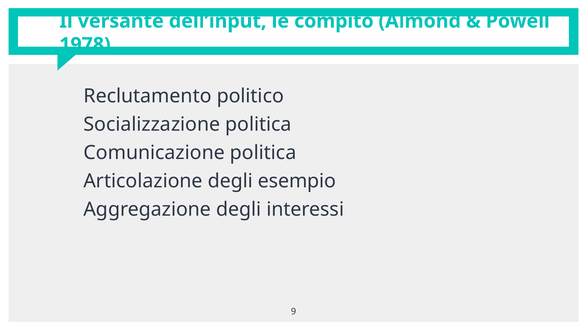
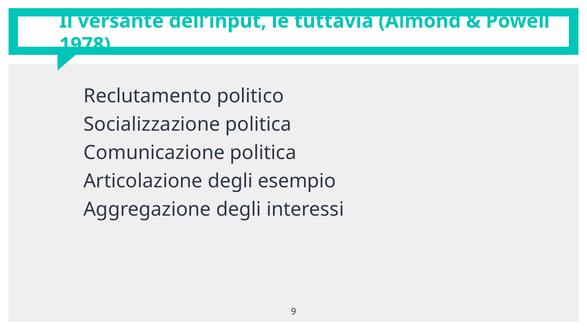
compito: compito -> tuttavia
